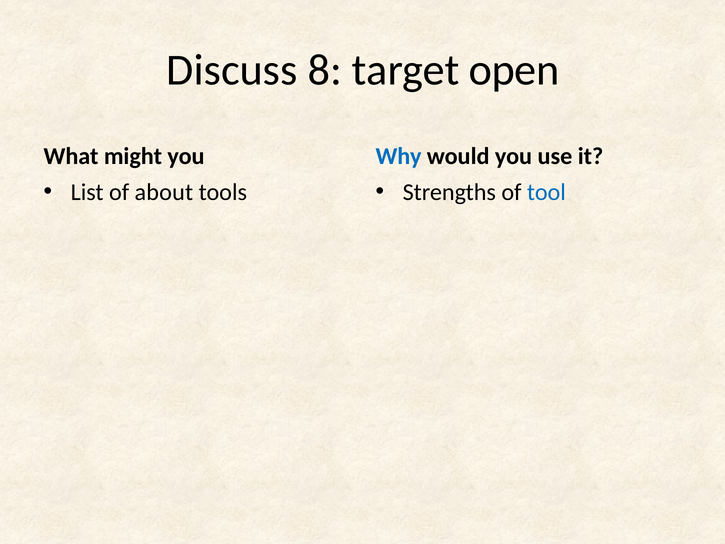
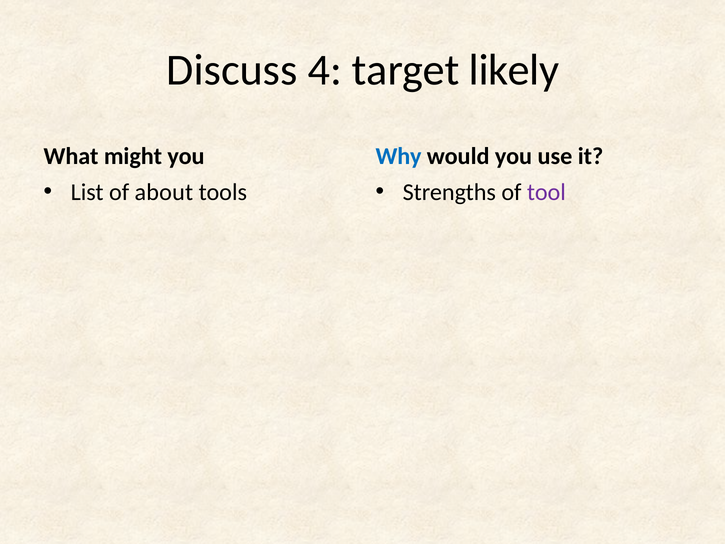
8: 8 -> 4
open: open -> likely
tool colour: blue -> purple
